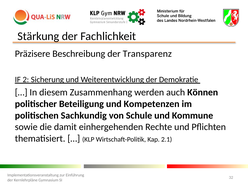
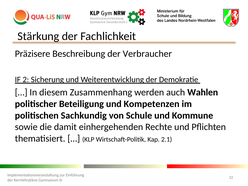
Transparenz: Transparenz -> Verbraucher
Können: Können -> Wahlen
